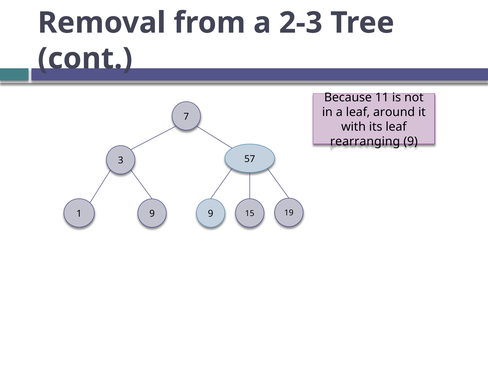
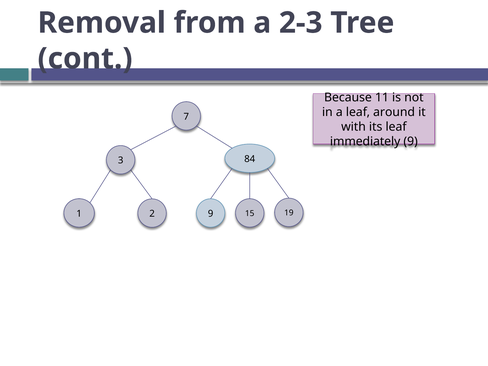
rearranging: rearranging -> immediately
57: 57 -> 84
1 9: 9 -> 2
